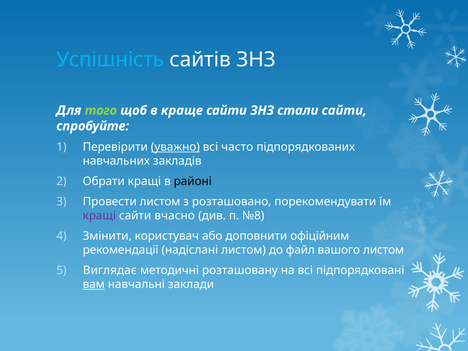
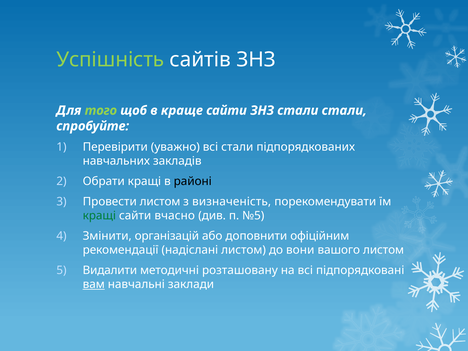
Успішність colour: light blue -> light green
стали сайти: сайти -> стали
уважно underline: present -> none
всі часто: часто -> стали
розташовано: розташовано -> визначеність
кращі at (99, 216) colour: purple -> green
№8: №8 -> №5
користувач: користувач -> організацій
файл: файл -> вони
Виглядає: Виглядає -> Видалити
